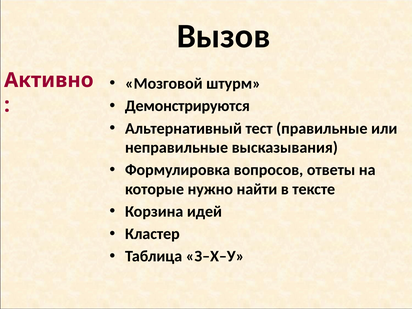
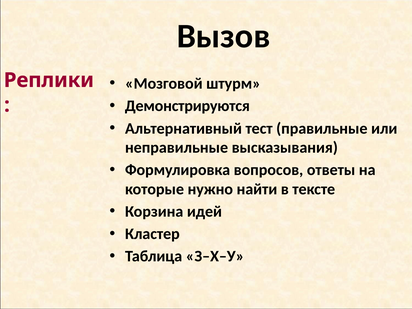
Активно: Активно -> Реплики
